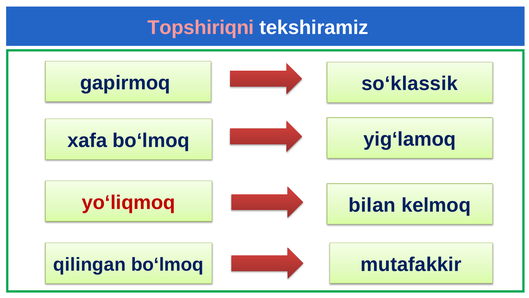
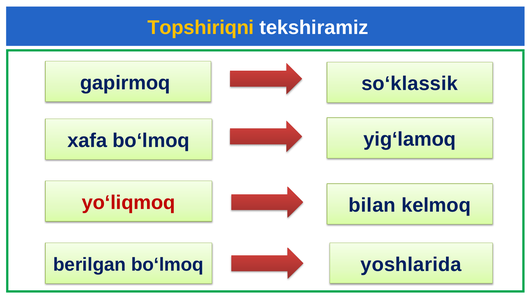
Topshiriqni colour: pink -> yellow
mutafakkir: mutafakkir -> yoshlarida
qilingan: qilingan -> berilgan
